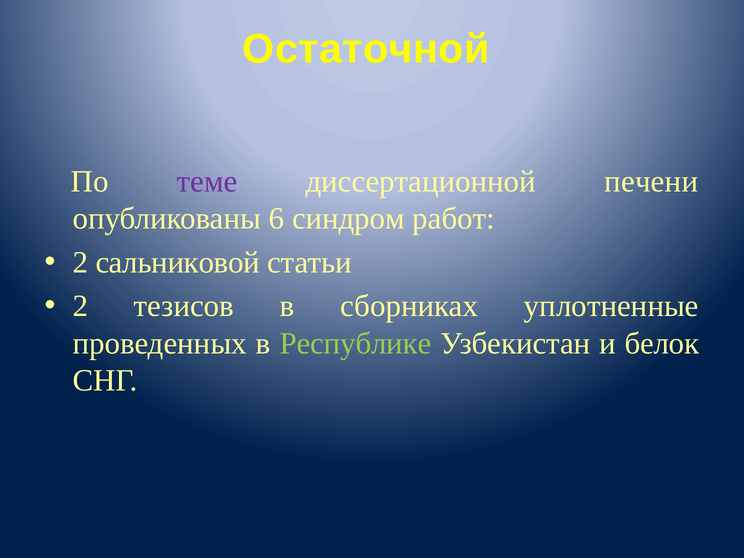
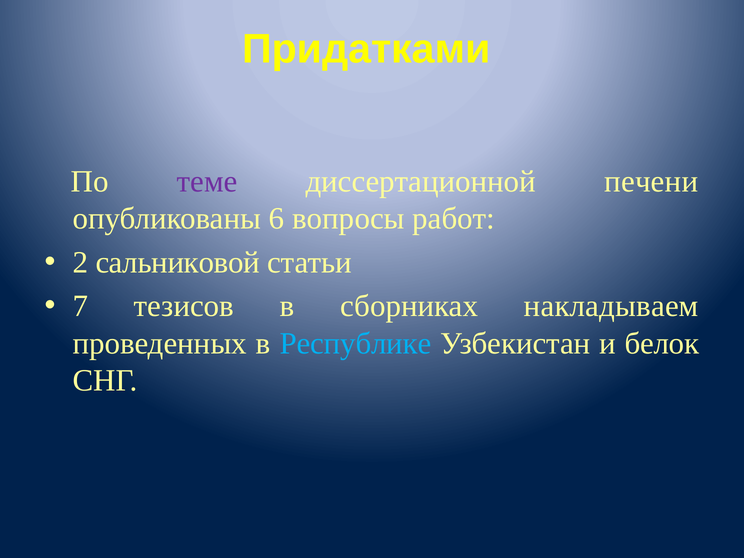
Остаточной: Остаточной -> Придатками
синдром: синдром -> вопросы
2 at (80, 306): 2 -> 7
уплотненные: уплотненные -> накладываем
Республике colour: light green -> light blue
